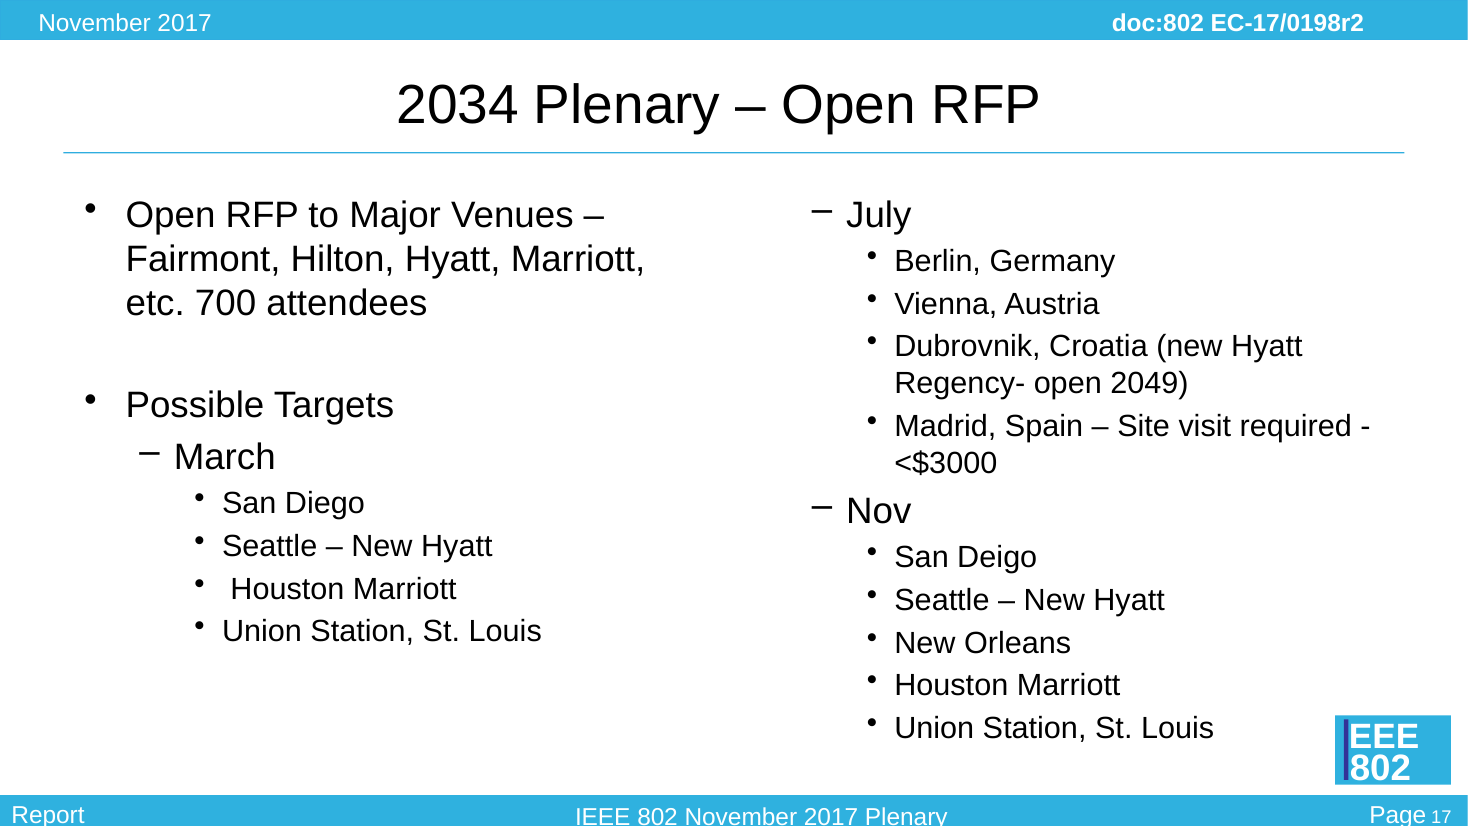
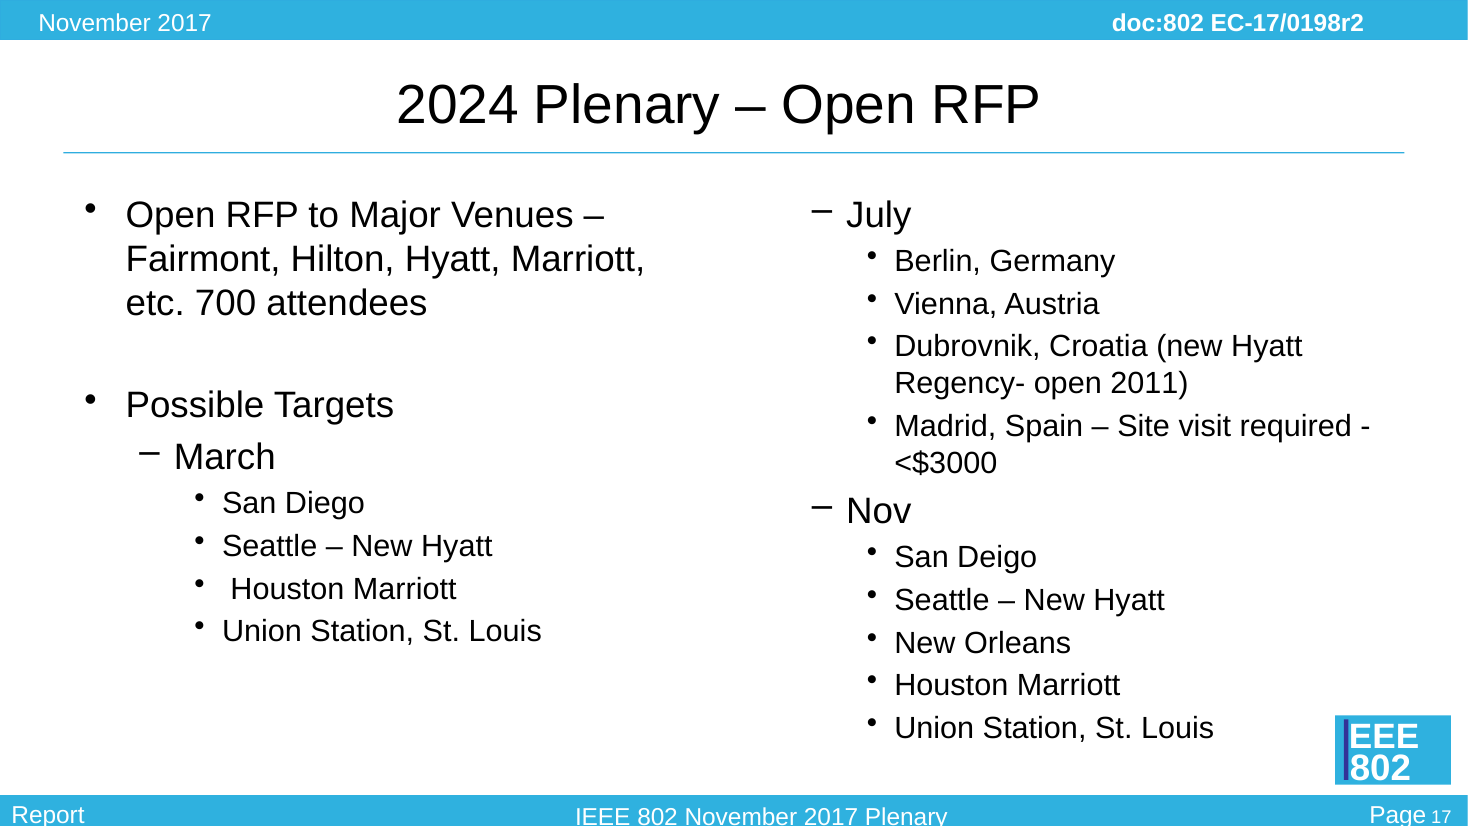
2034: 2034 -> 2024
2049: 2049 -> 2011
